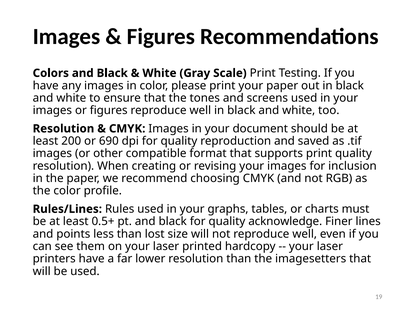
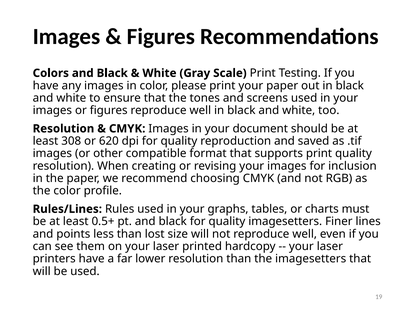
200: 200 -> 308
690: 690 -> 620
quality acknowledge: acknowledge -> imagesetters
